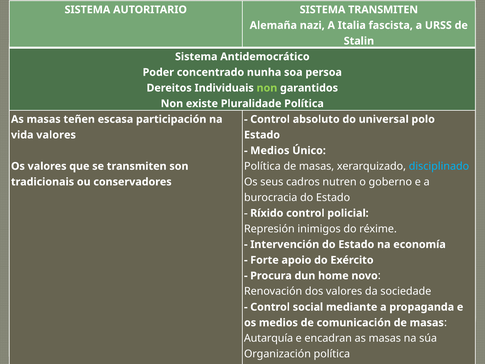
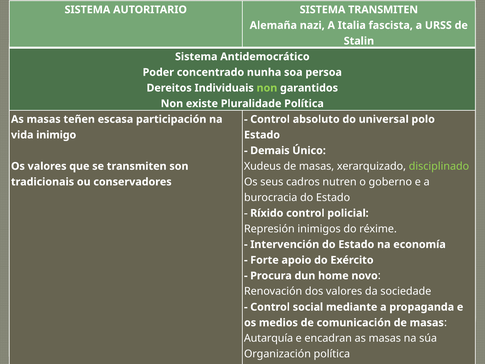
vida valores: valores -> inimigo
Medios at (270, 150): Medios -> Demais
Política at (262, 166): Política -> Xudeus
disciplinado colour: light blue -> light green
